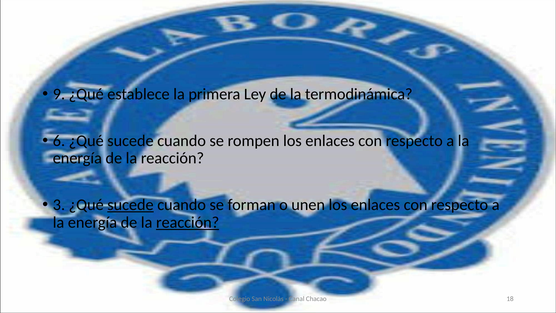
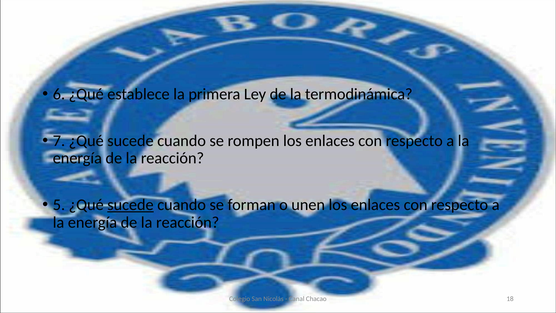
9: 9 -> 6
6: 6 -> 7
3: 3 -> 5
reacción at (188, 222) underline: present -> none
